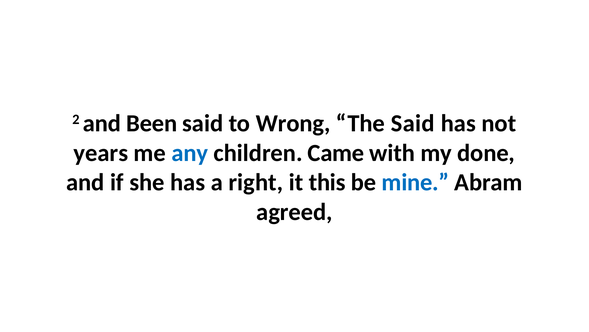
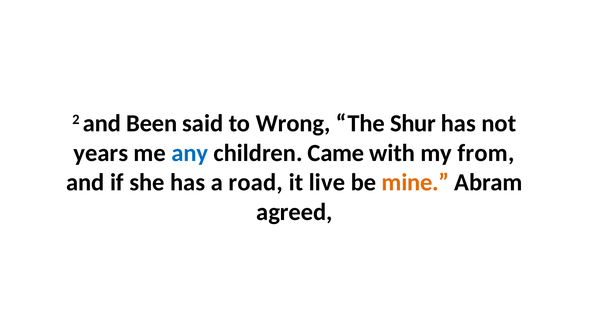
The Said: Said -> Shur
done: done -> from
right: right -> road
this: this -> live
mine colour: blue -> orange
